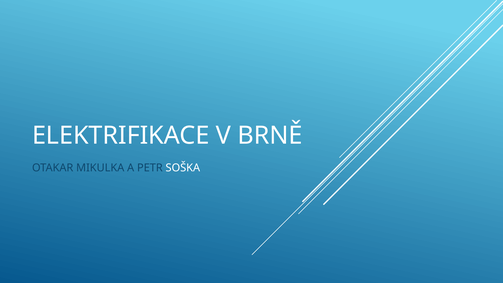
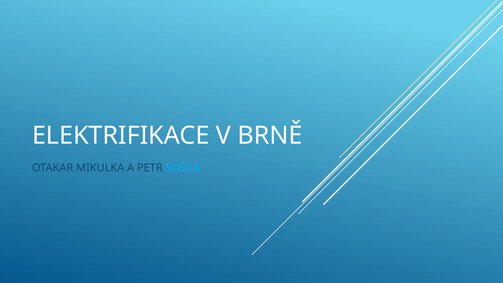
SOŠKA colour: white -> light blue
